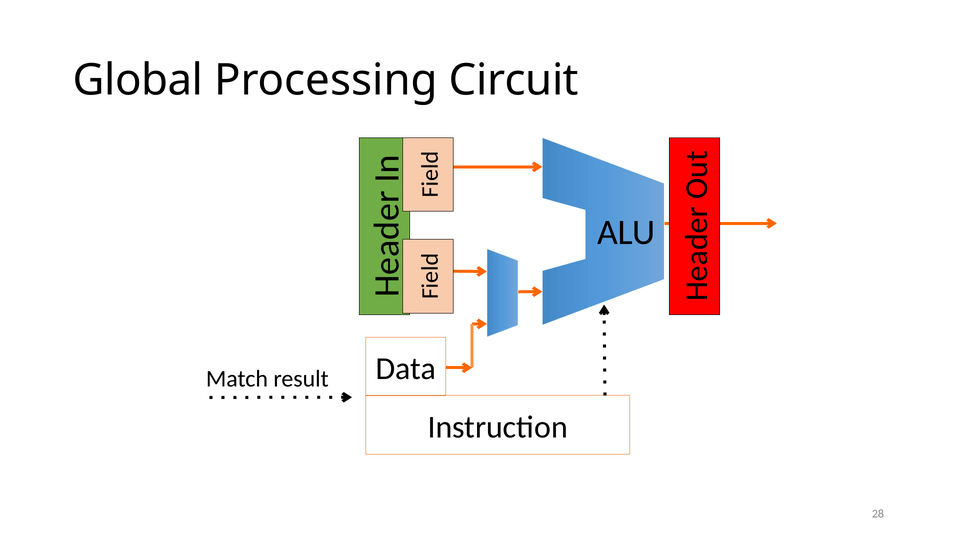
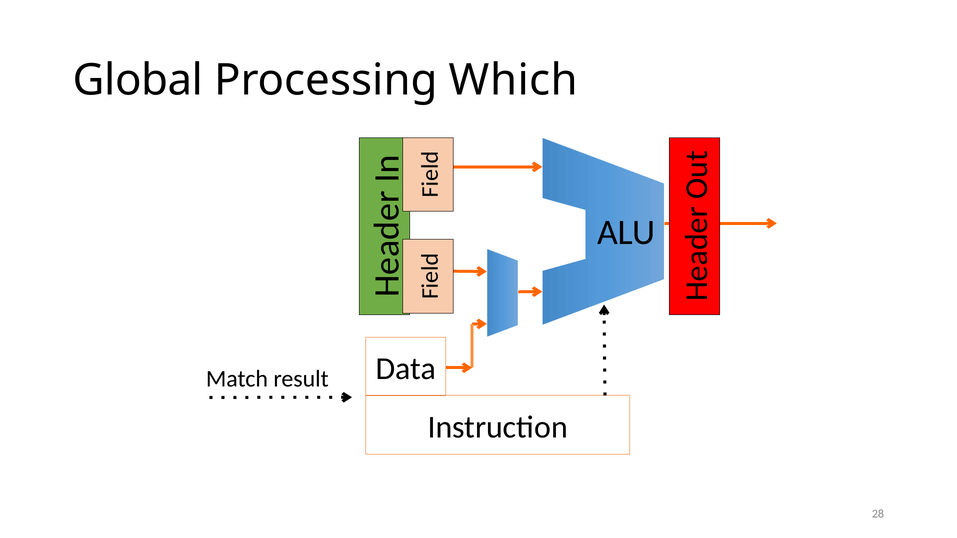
Circuit: Circuit -> Which
